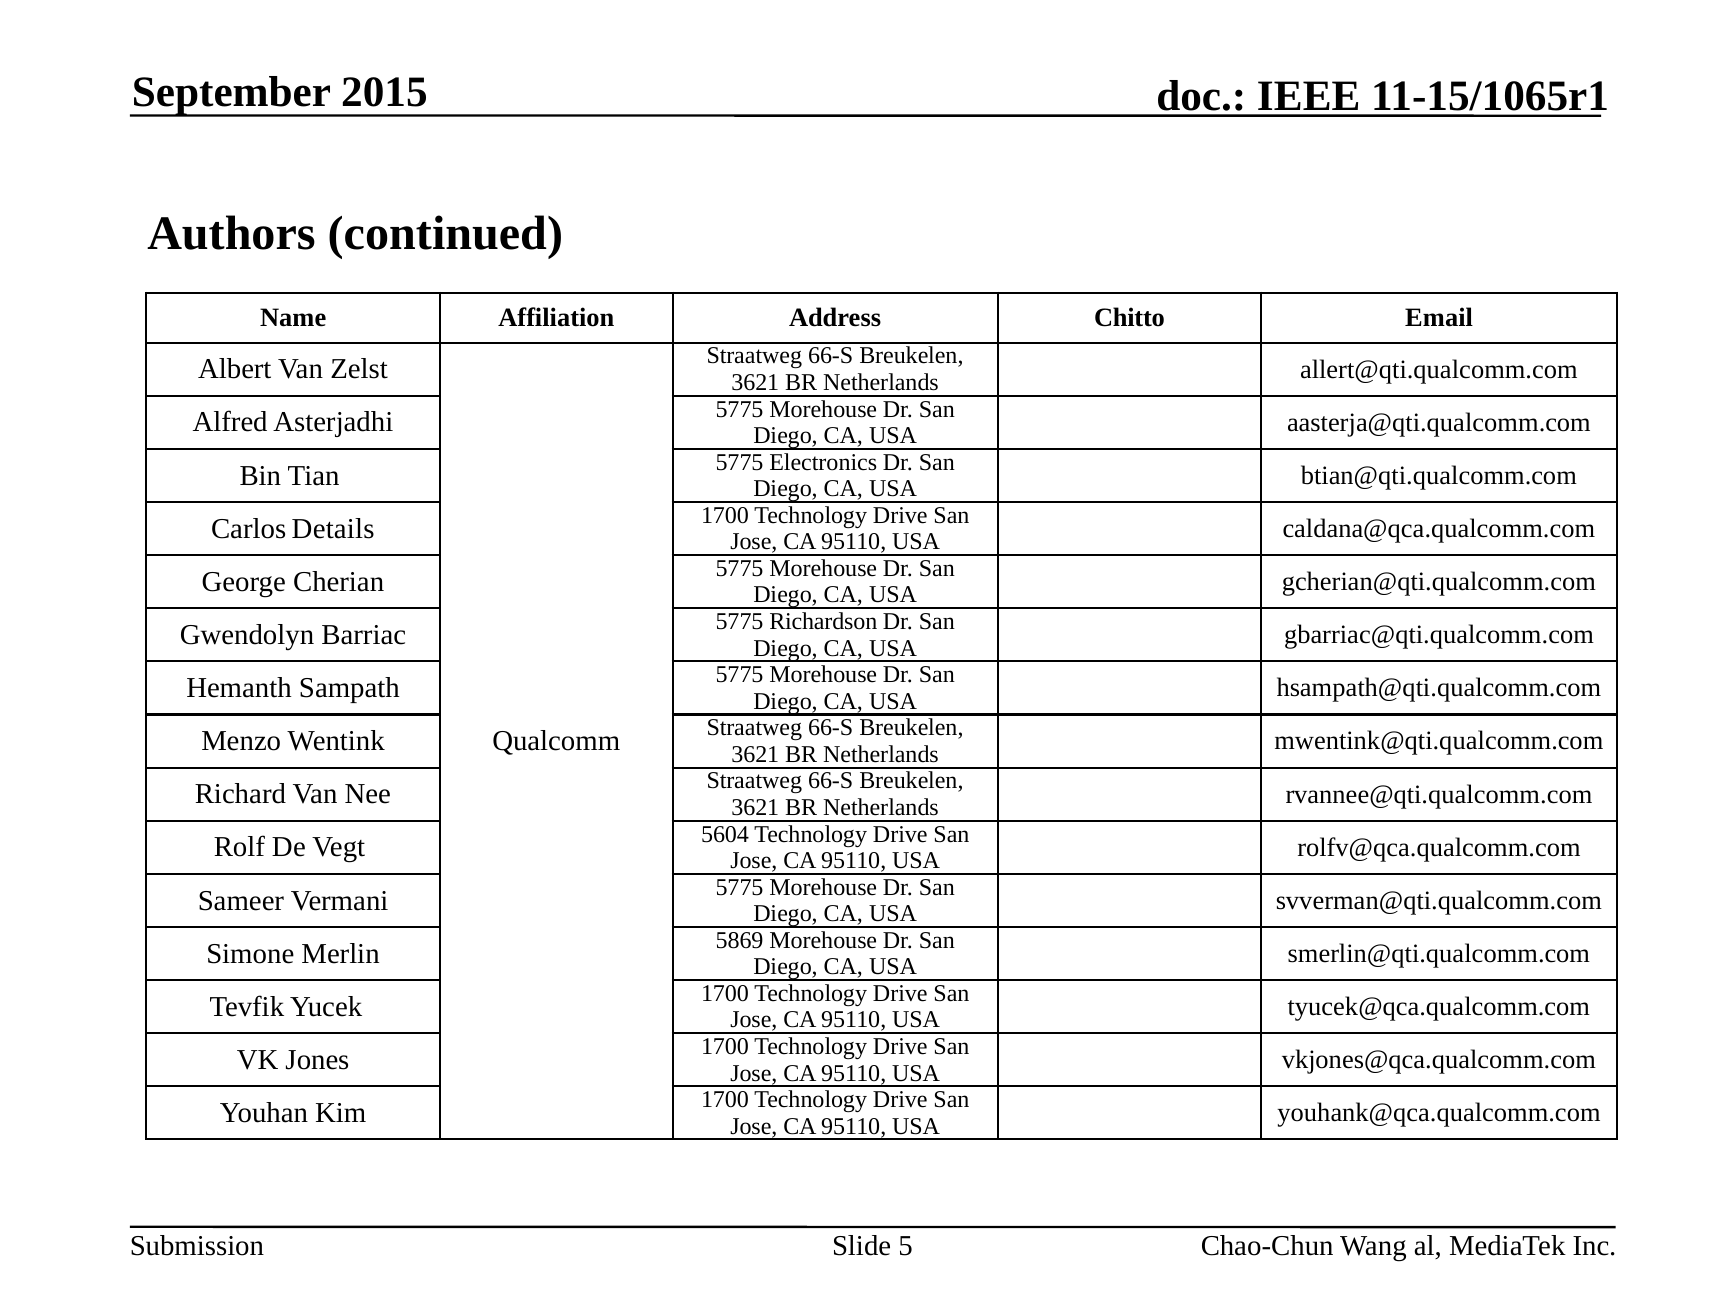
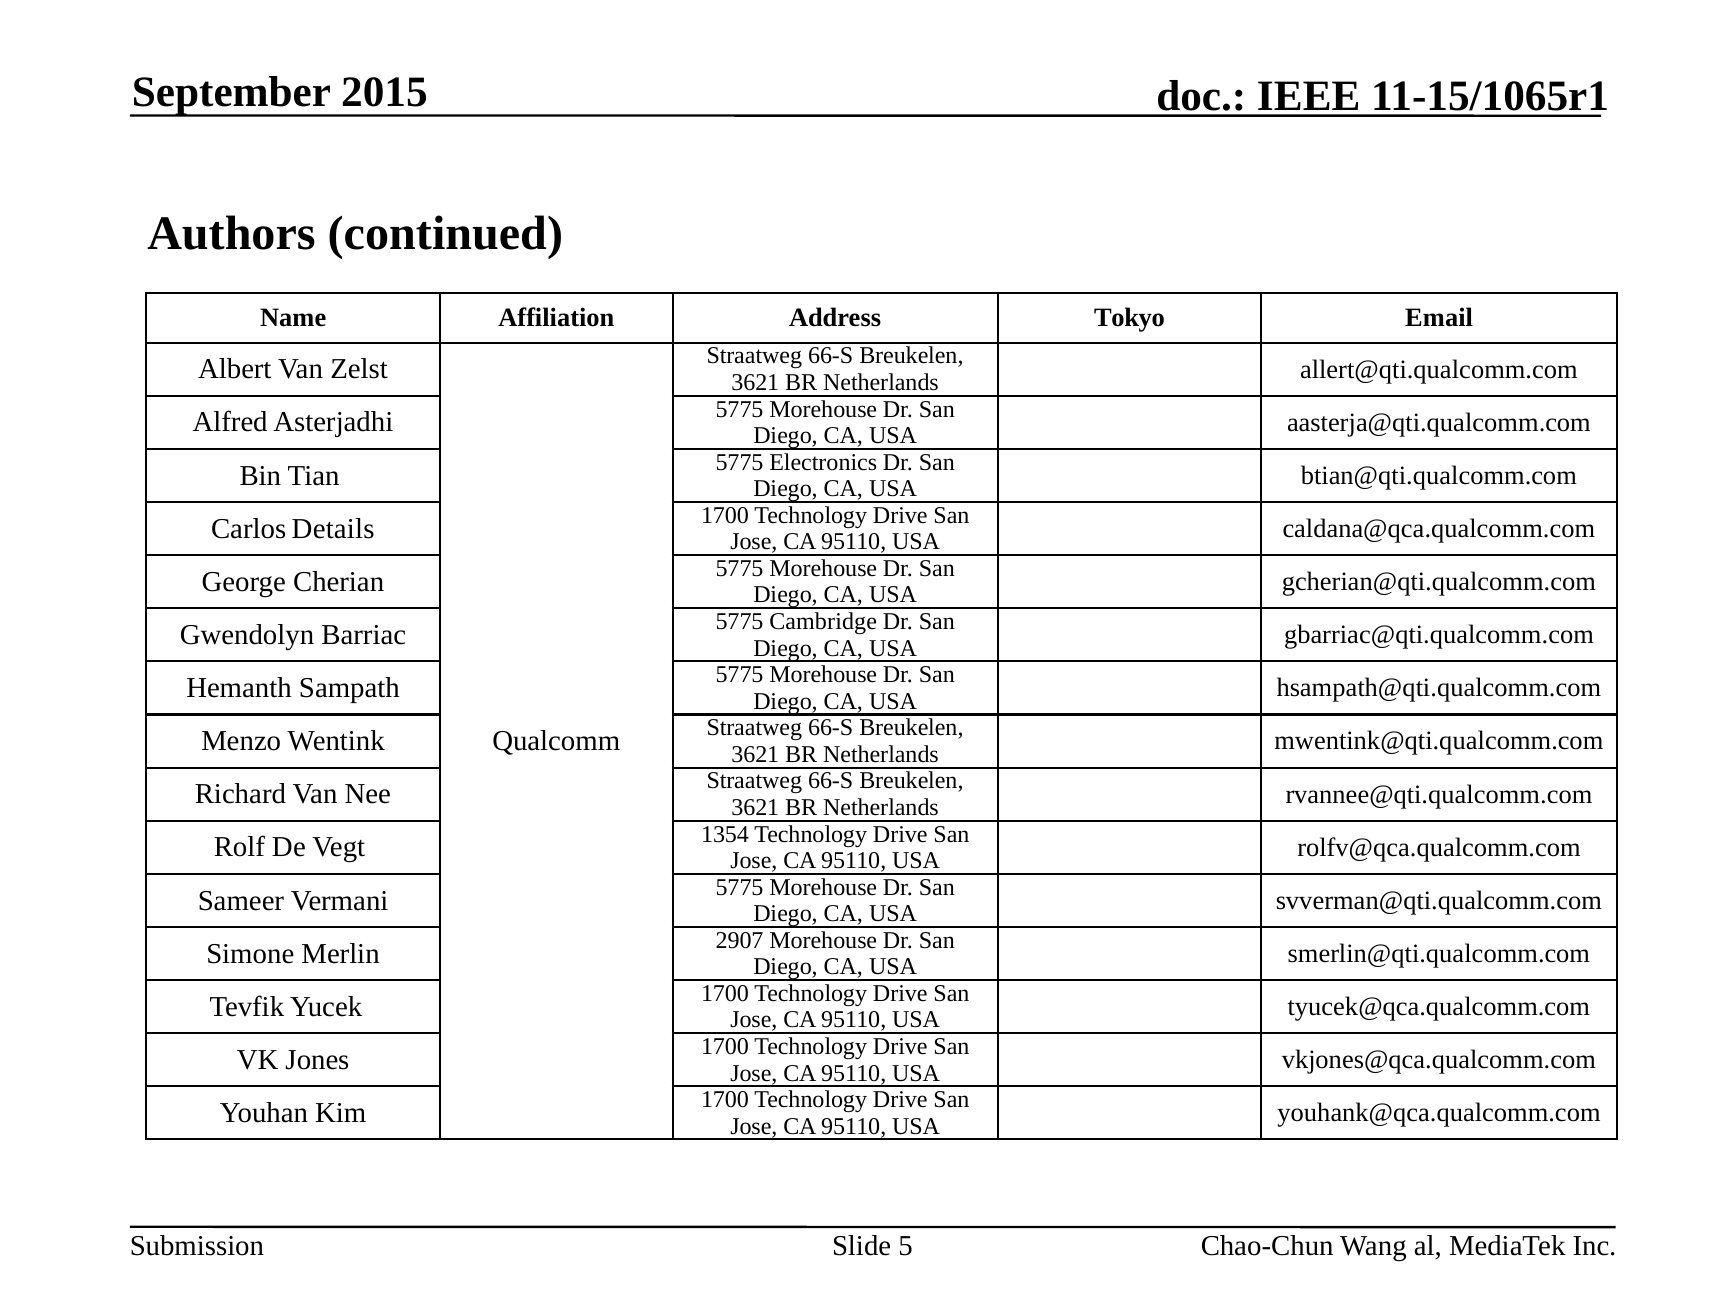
Chitto: Chitto -> Tokyo
Richardson: Richardson -> Cambridge
5604: 5604 -> 1354
5869: 5869 -> 2907
